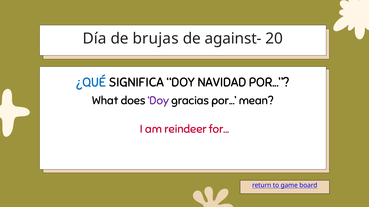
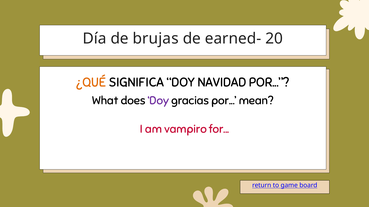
against-: against- -> earned-
¿QUÉ colour: blue -> orange
reindeer: reindeer -> vampiro
